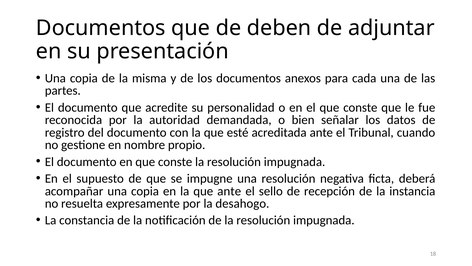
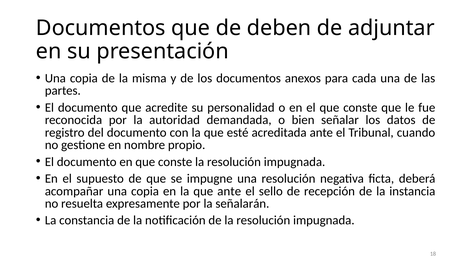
desahogo: desahogo -> señalarán
